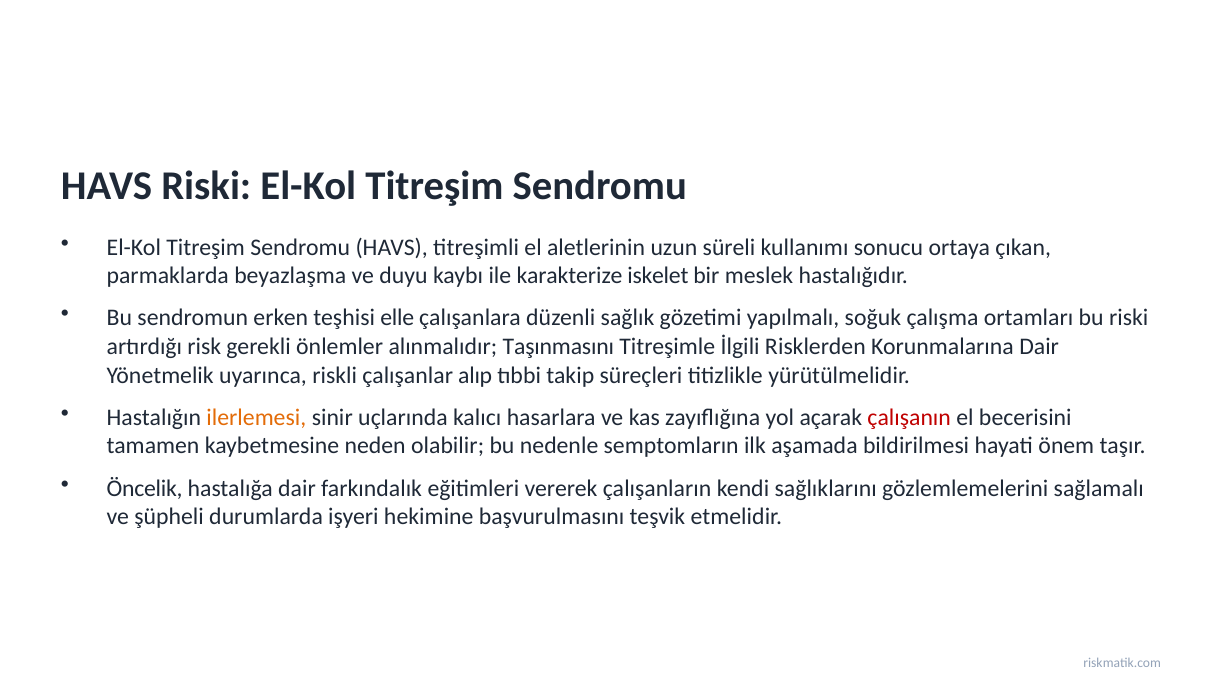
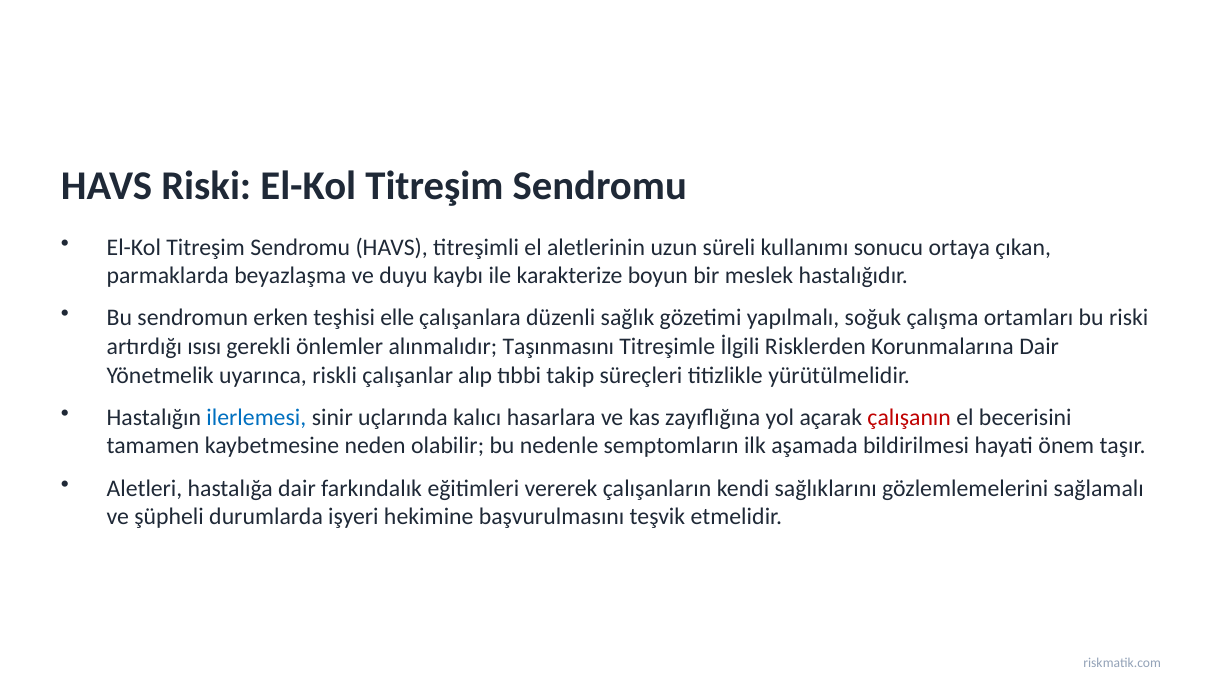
iskelet: iskelet -> boyun
risk: risk -> ısısı
ilerlemesi colour: orange -> blue
Öncelik: Öncelik -> Aletleri
